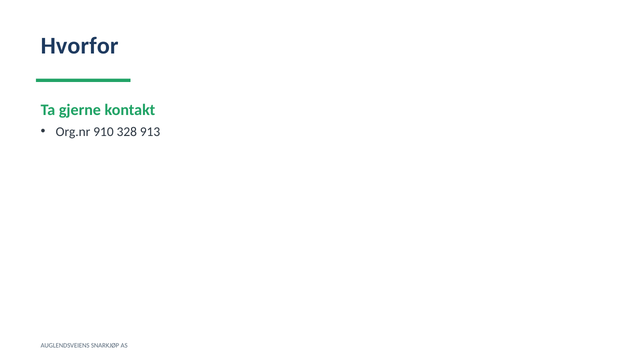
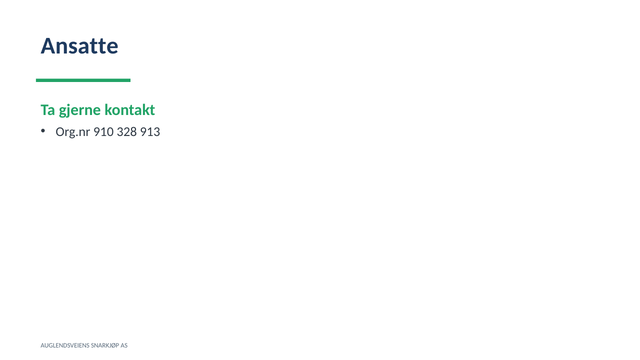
Hvorfor: Hvorfor -> Ansatte
